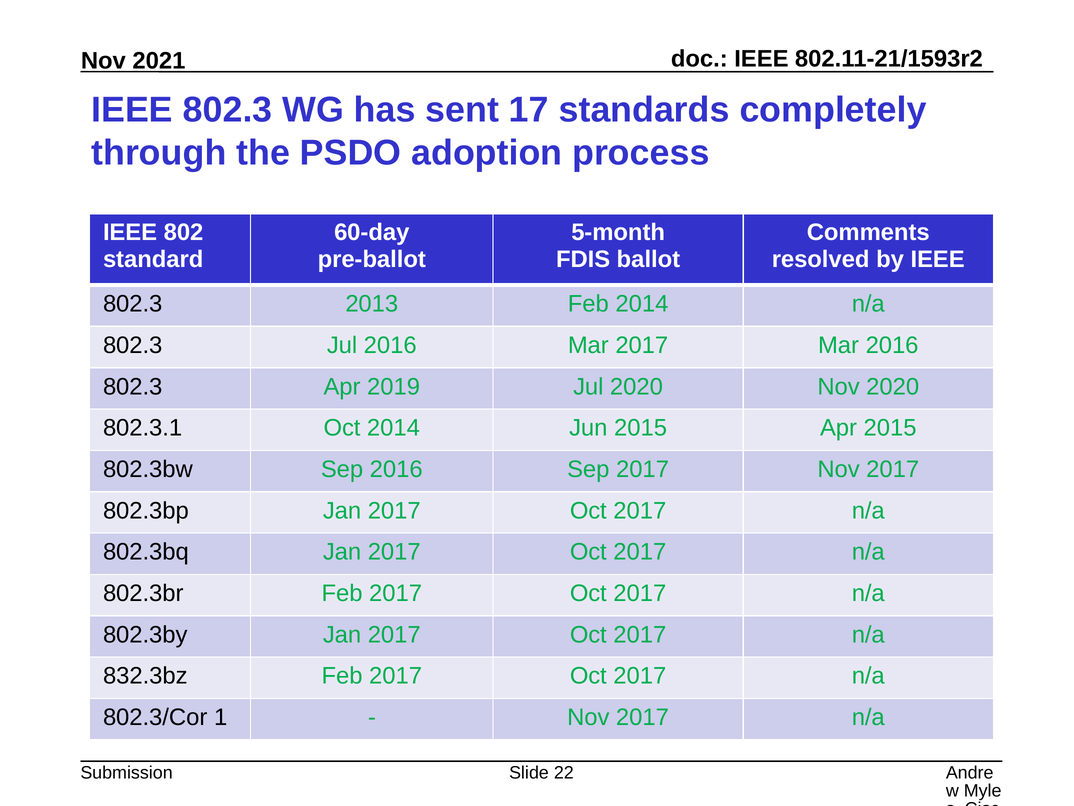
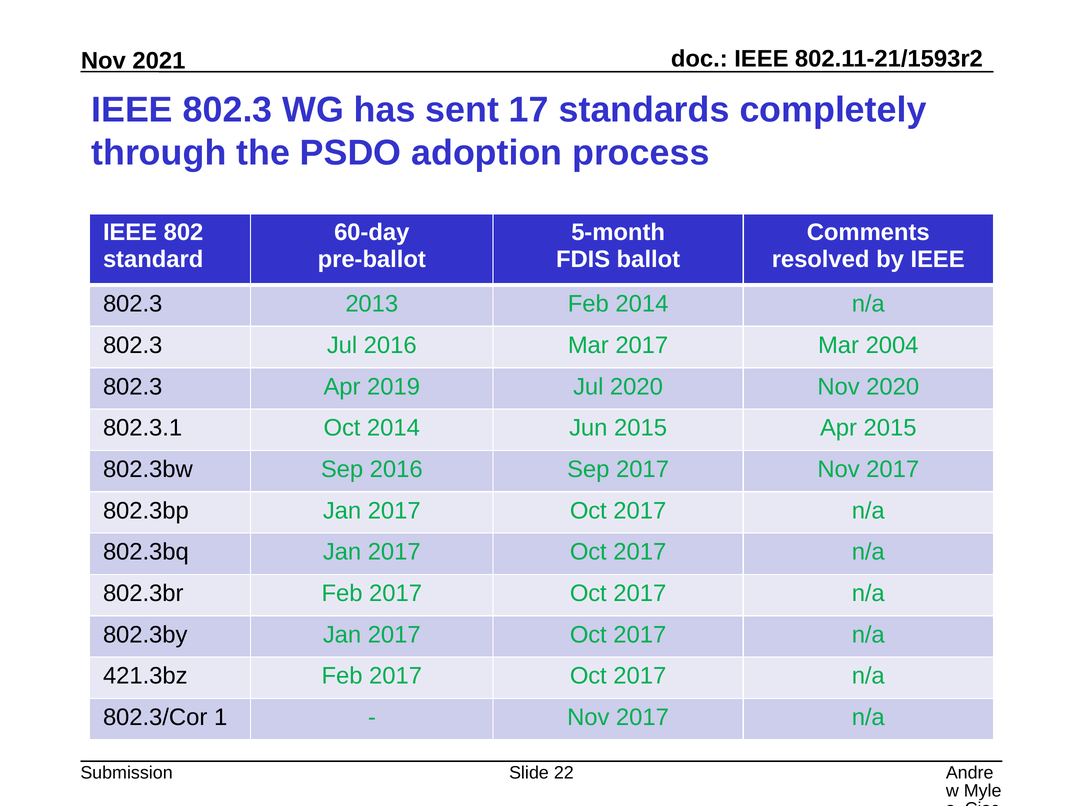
Mar 2016: 2016 -> 2004
832.3bz: 832.3bz -> 421.3bz
